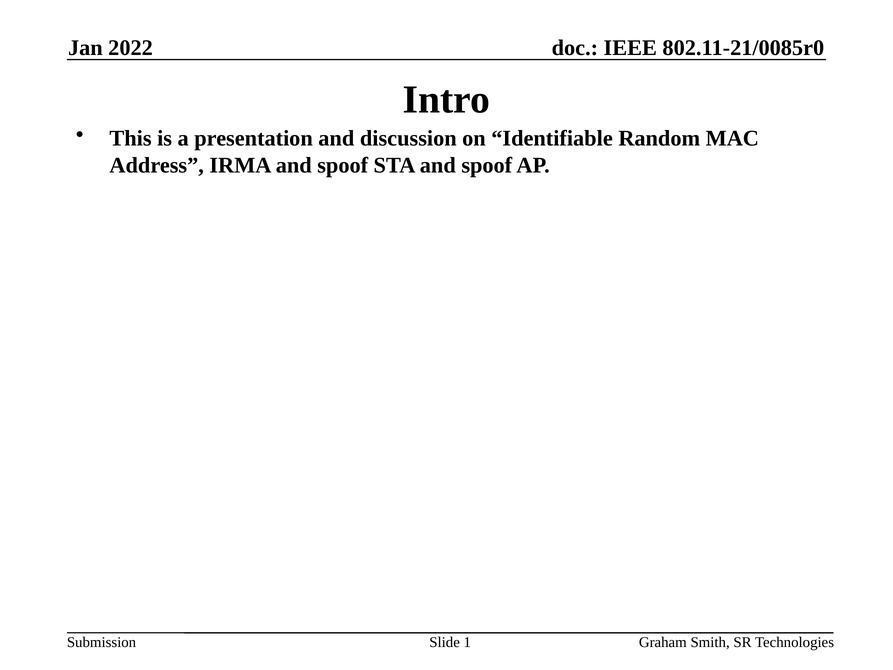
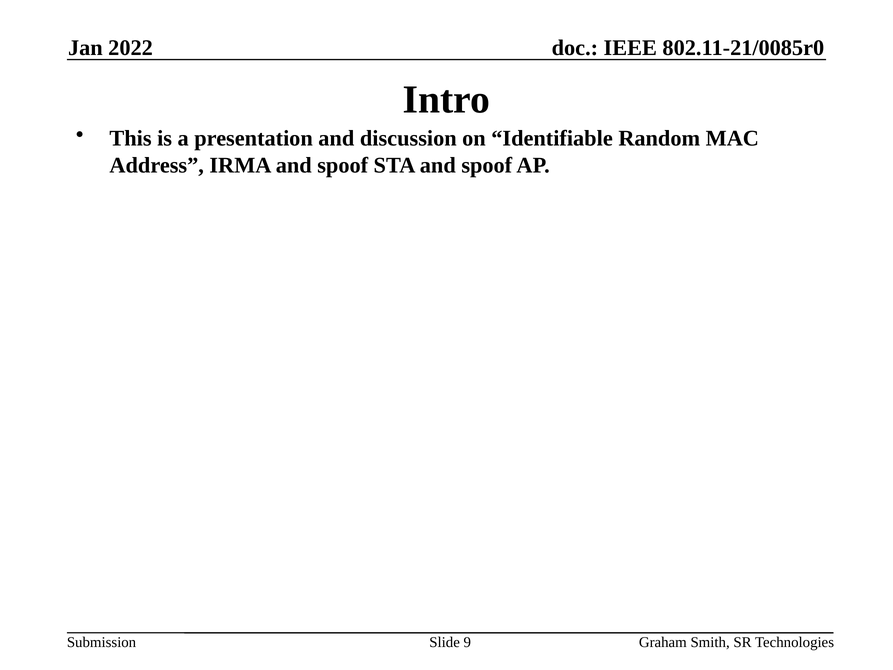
1: 1 -> 9
